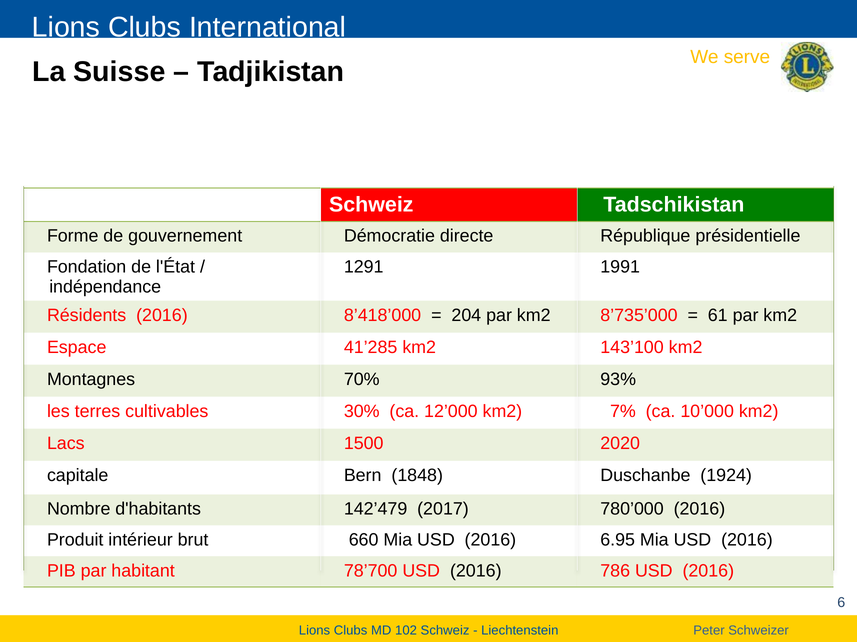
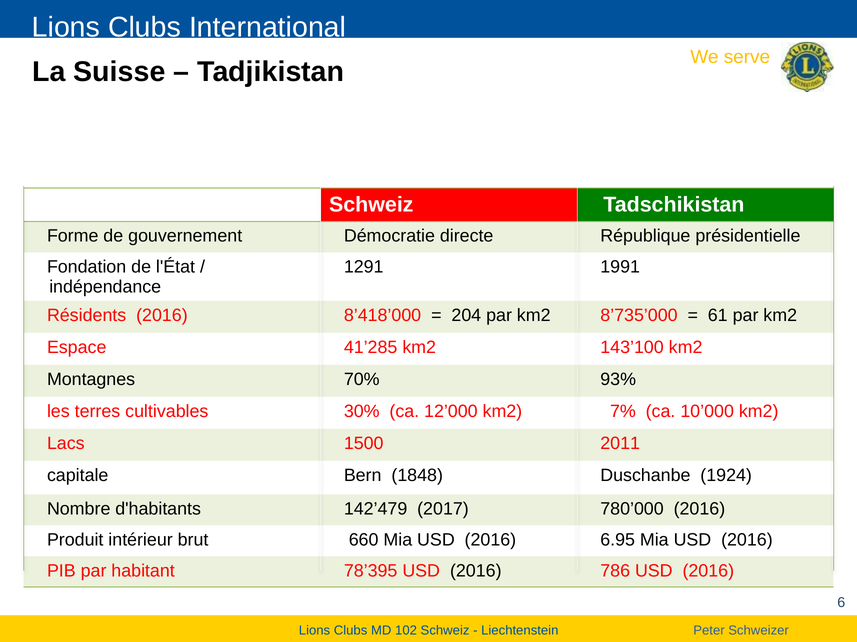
2020: 2020 -> 2011
78’700: 78’700 -> 78’395
